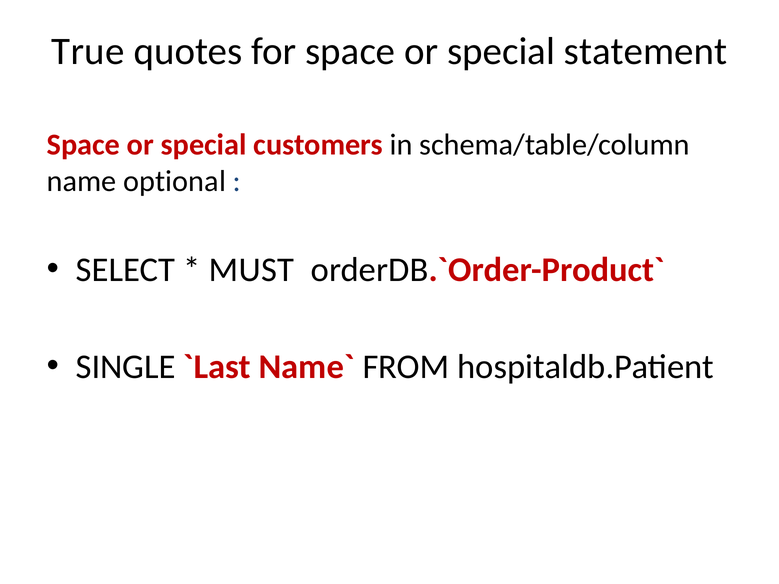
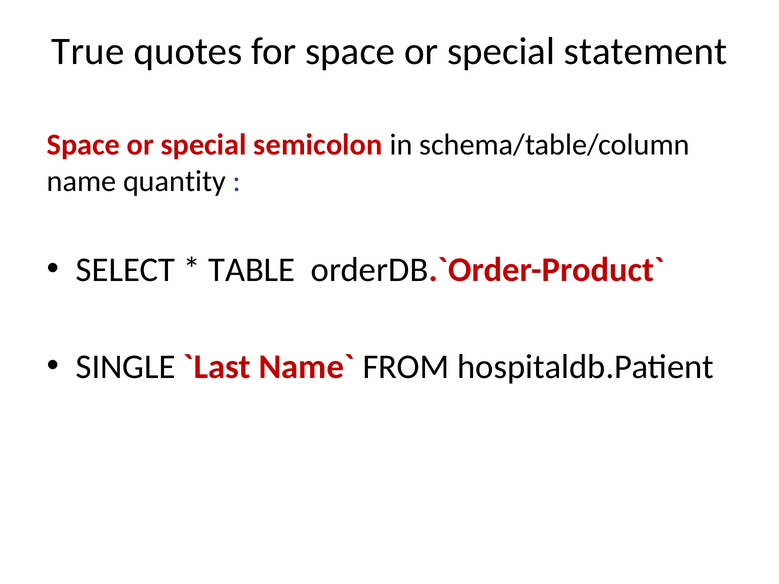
customers: customers -> semicolon
optional: optional -> quantity
MUST: MUST -> TABLE
